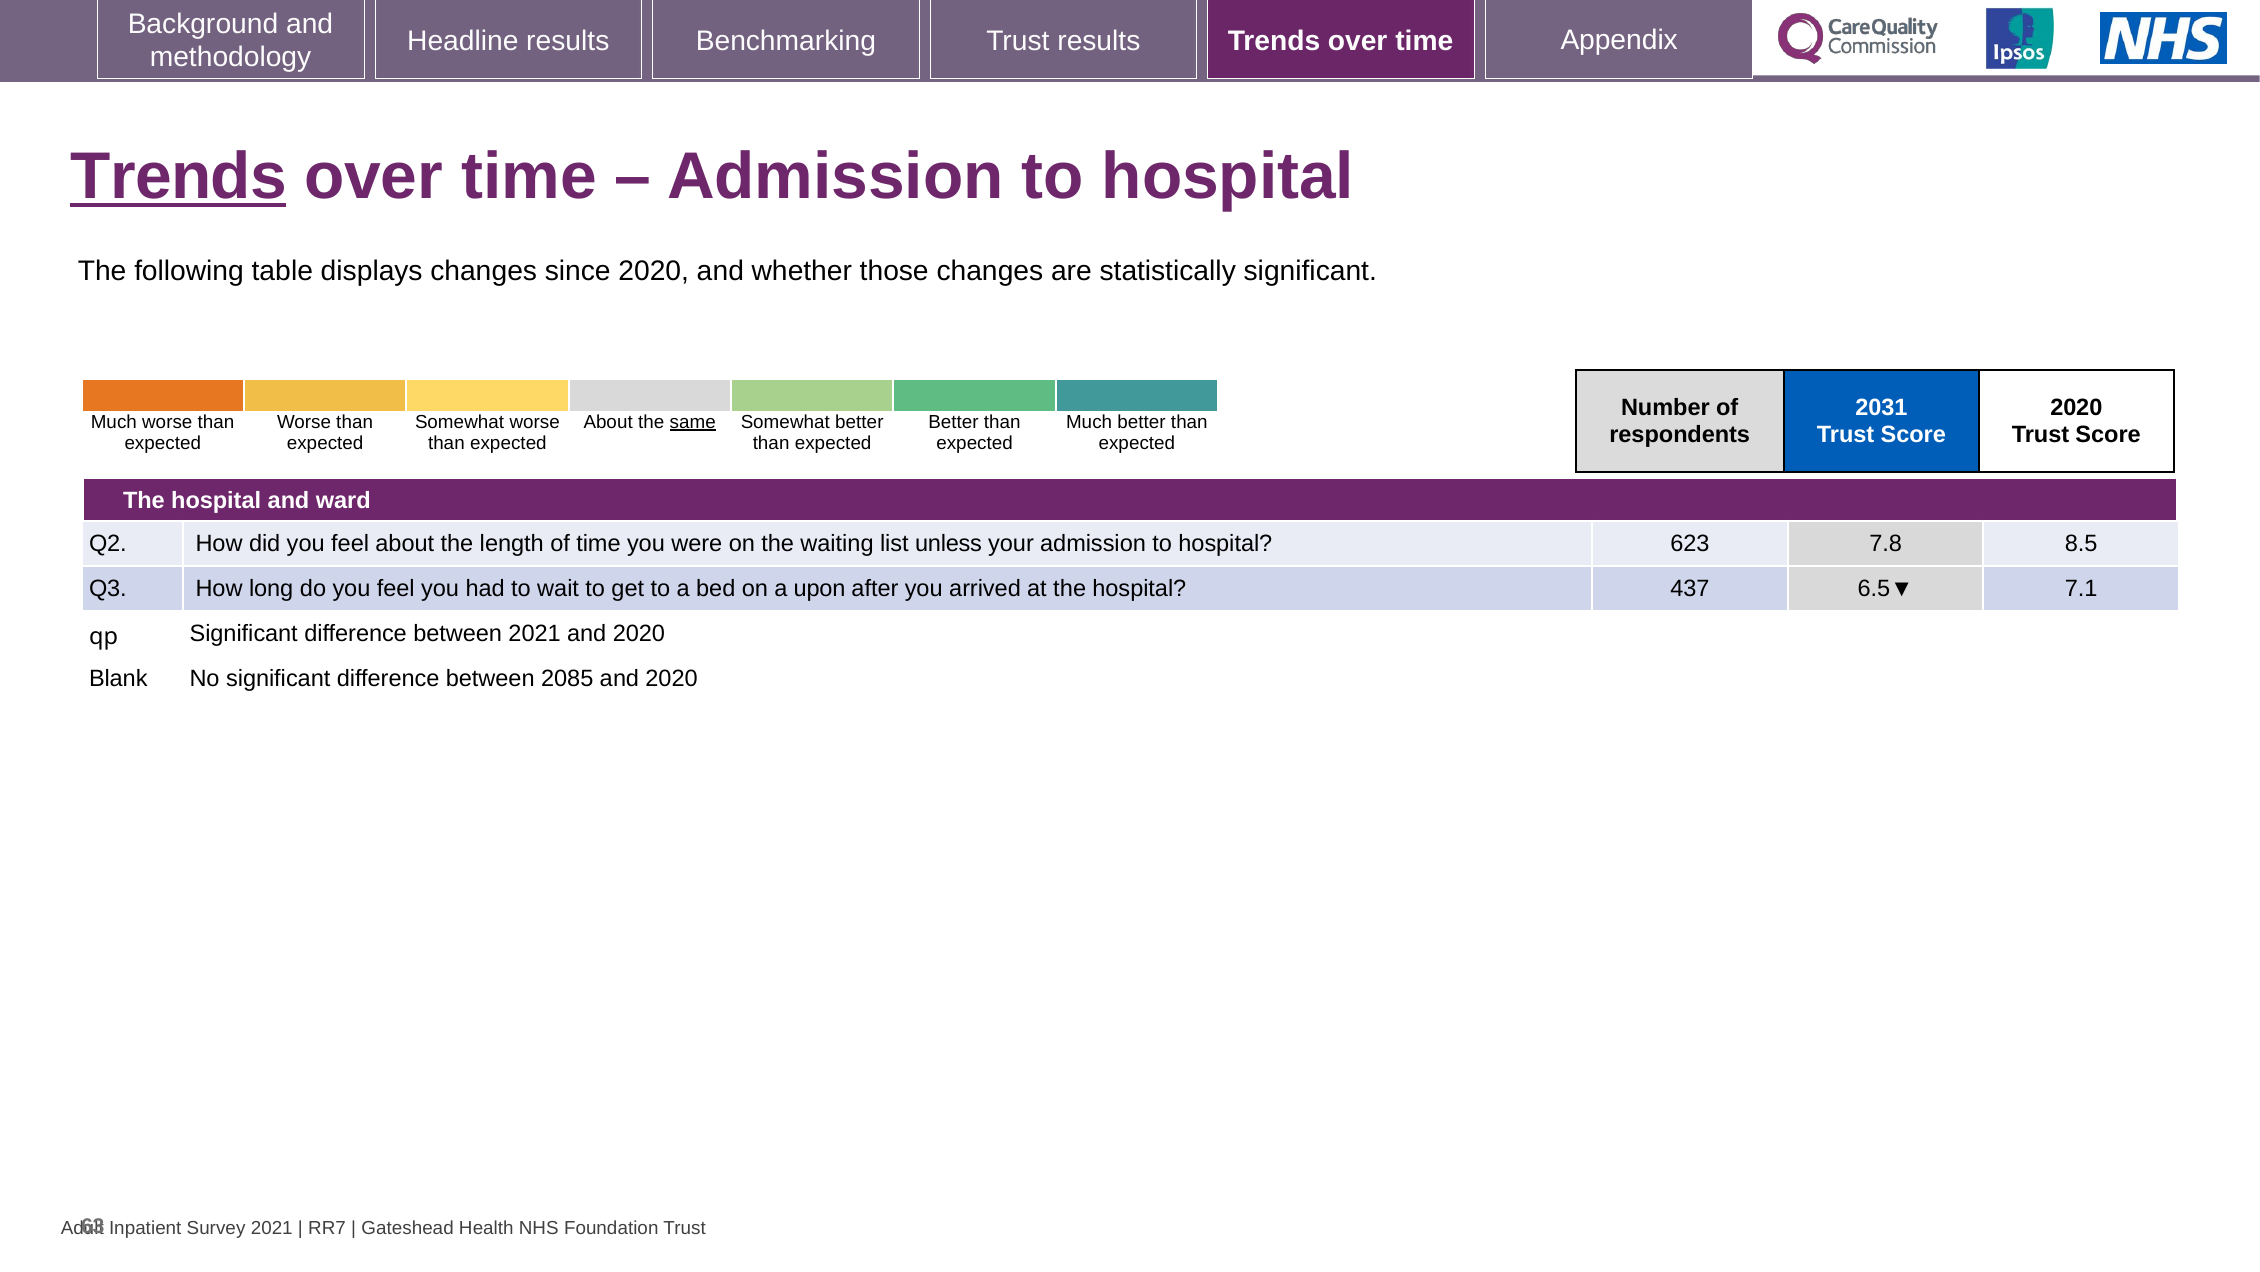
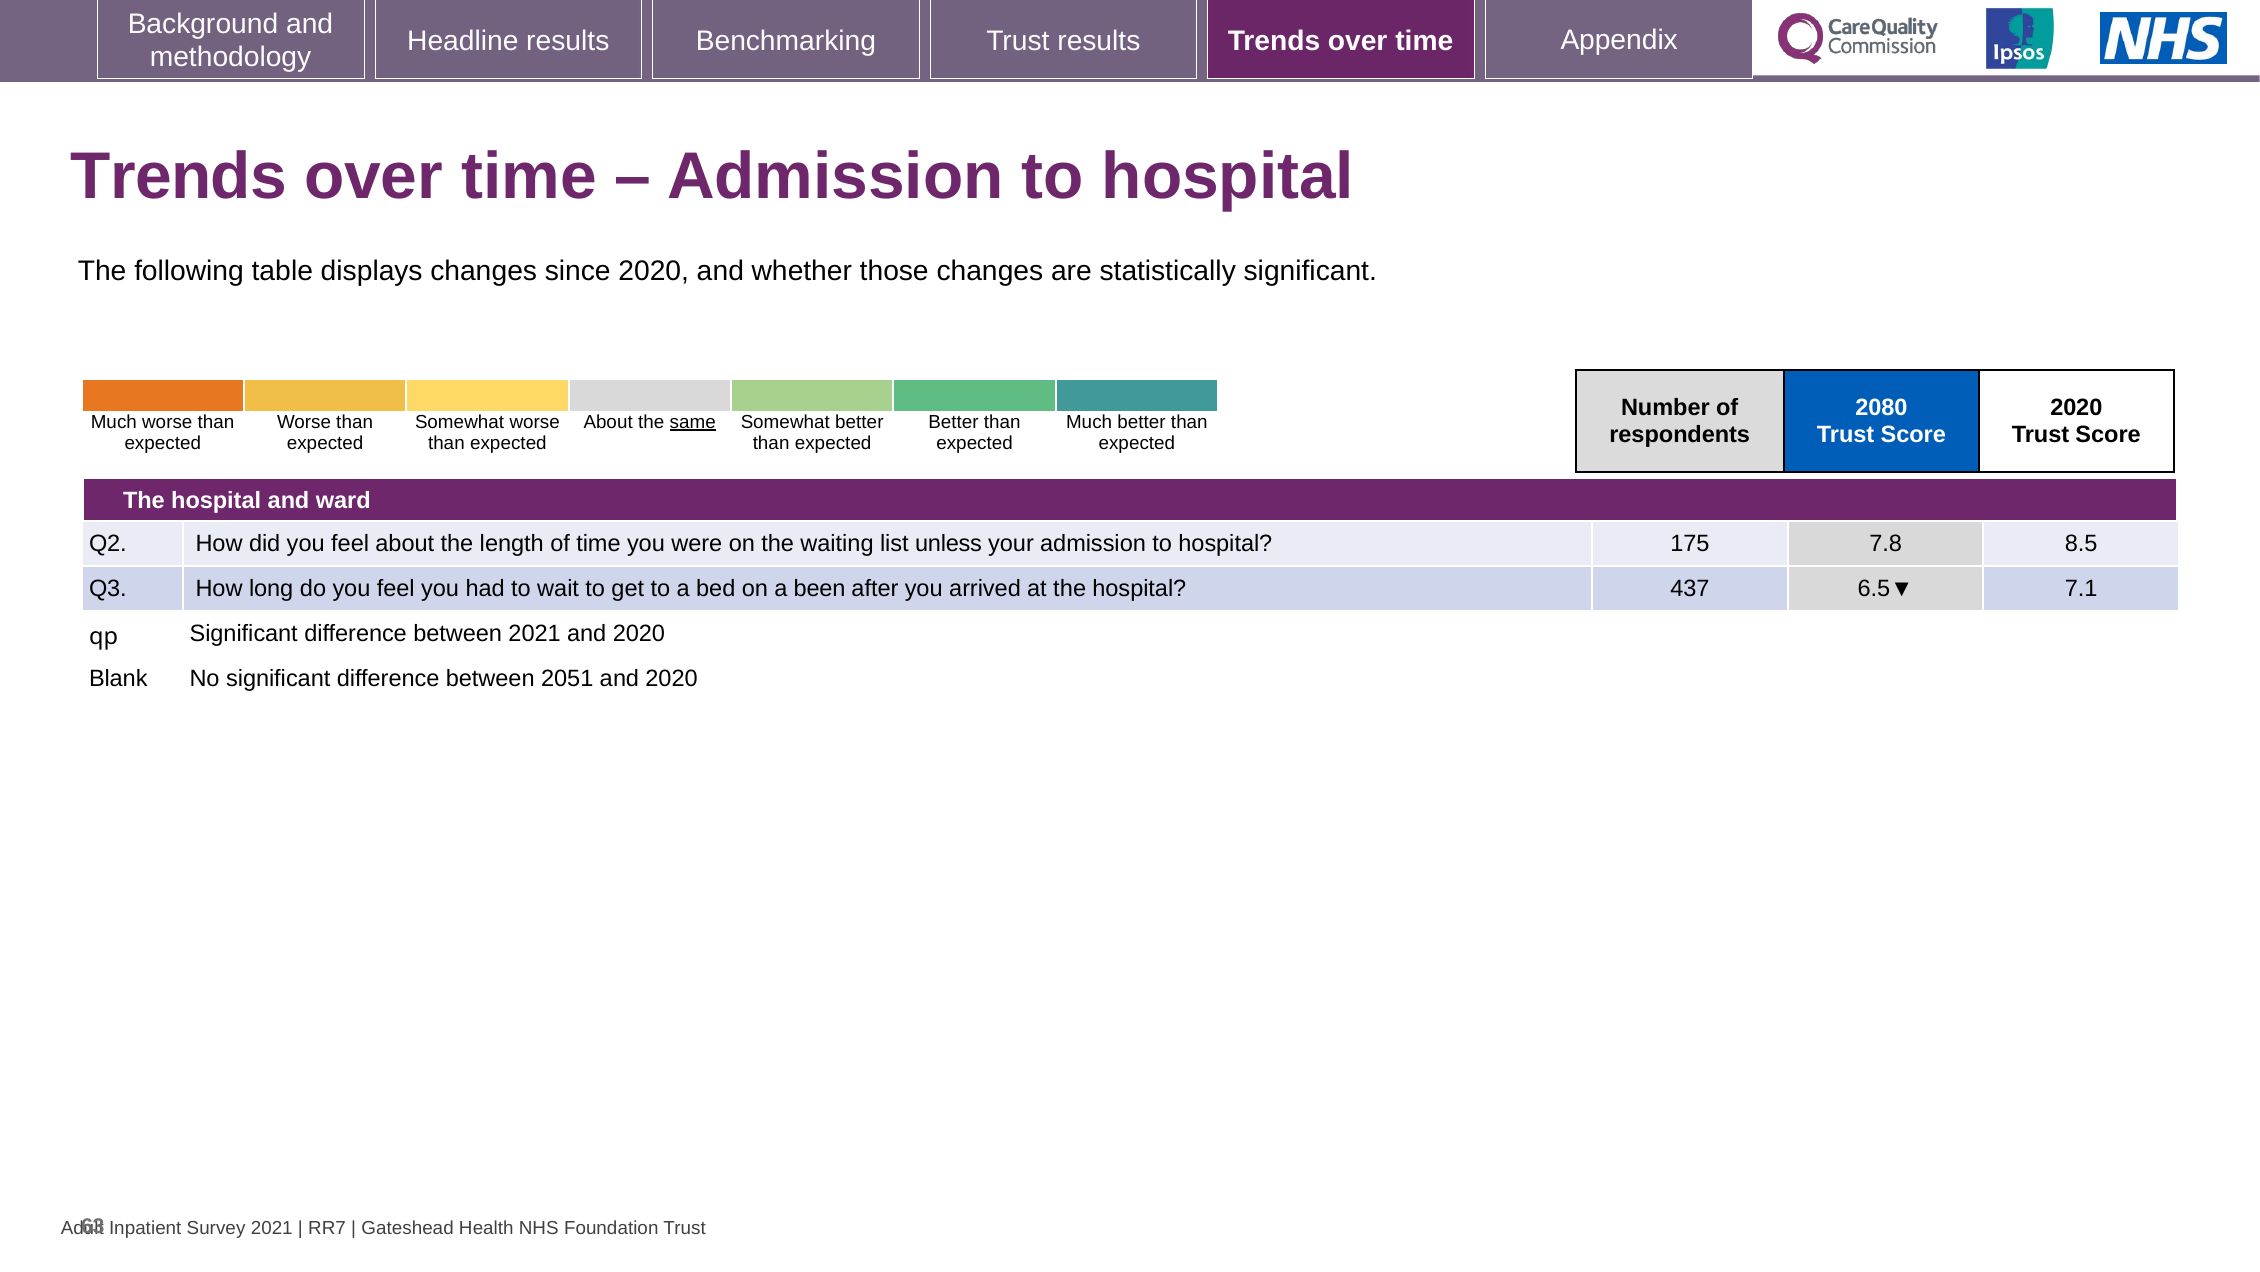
Trends at (179, 177) underline: present -> none
2031: 2031 -> 2080
623: 623 -> 175
upon: upon -> been
2085: 2085 -> 2051
